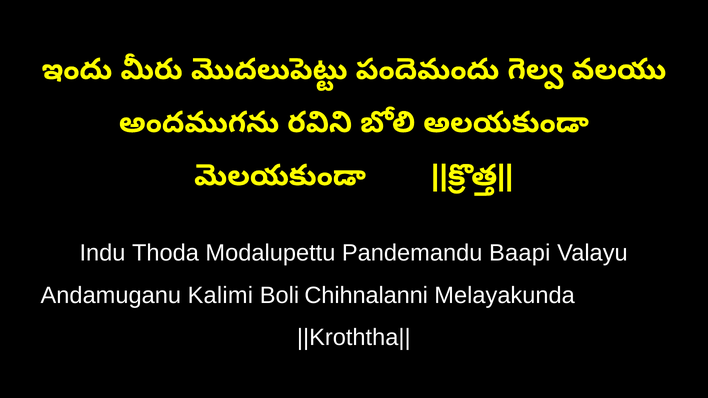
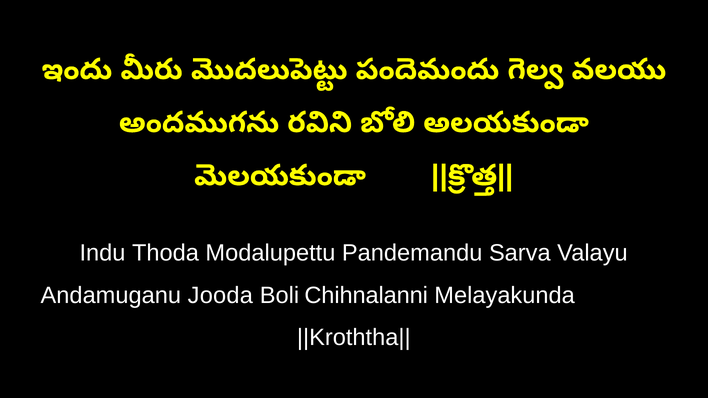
Baapi: Baapi -> Sarva
Kalimi: Kalimi -> Jooda
